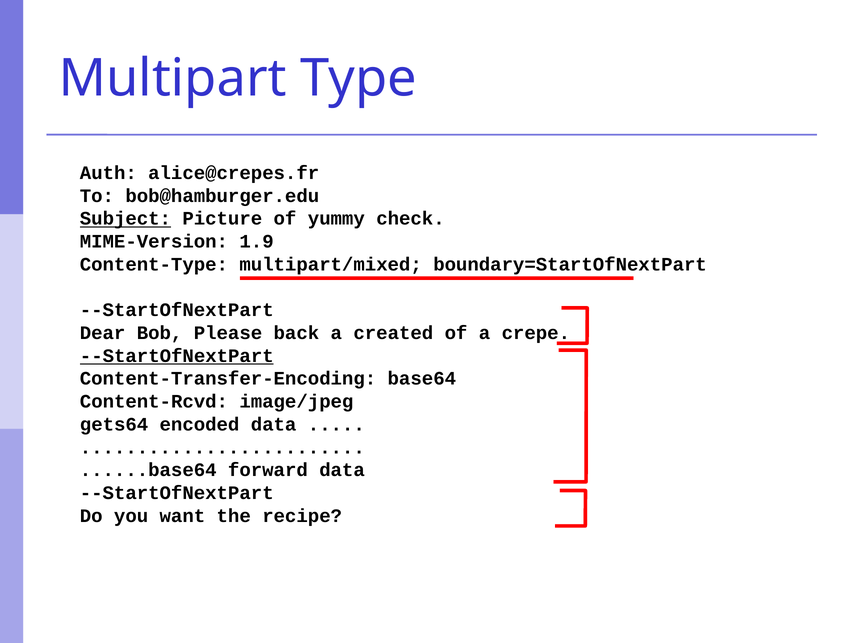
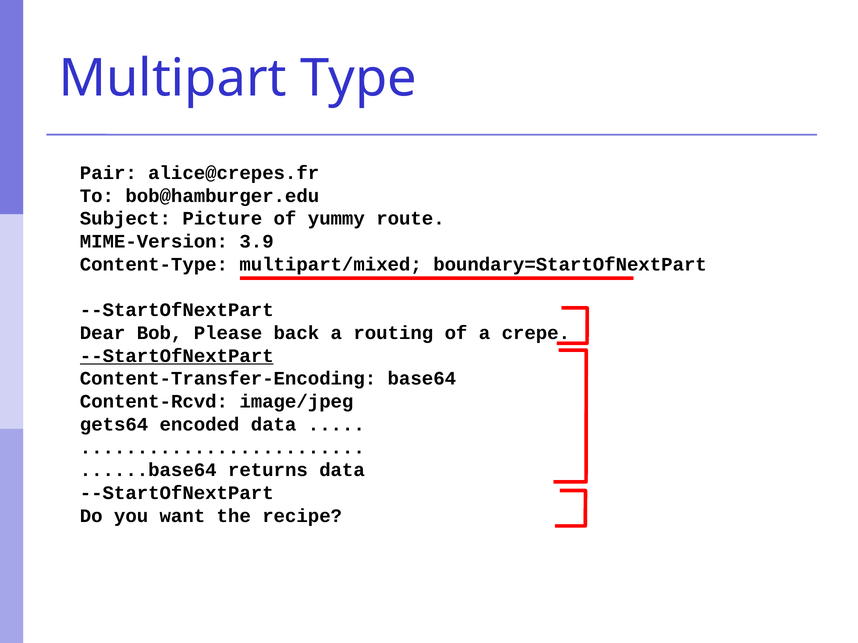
Auth: Auth -> Pair
Subject underline: present -> none
check: check -> route
1.9: 1.9 -> 3.9
created: created -> routing
forward: forward -> returns
